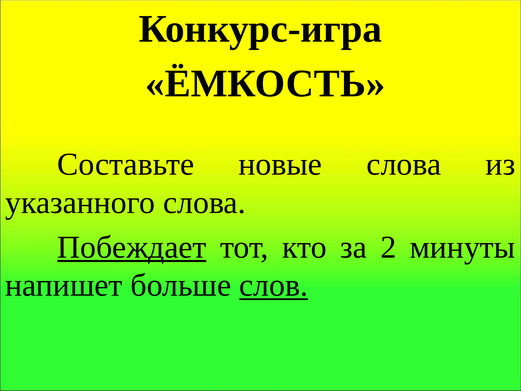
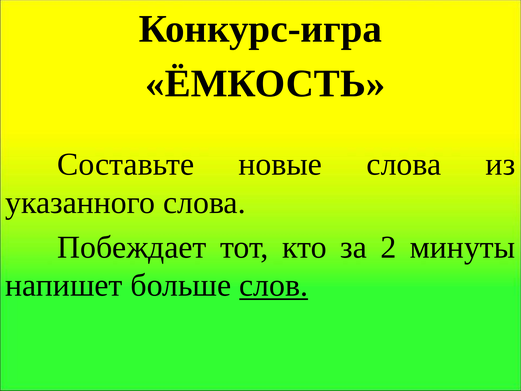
Побеждает underline: present -> none
